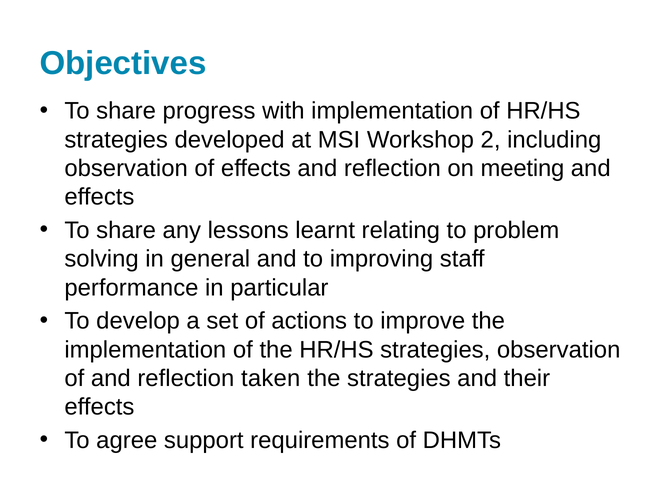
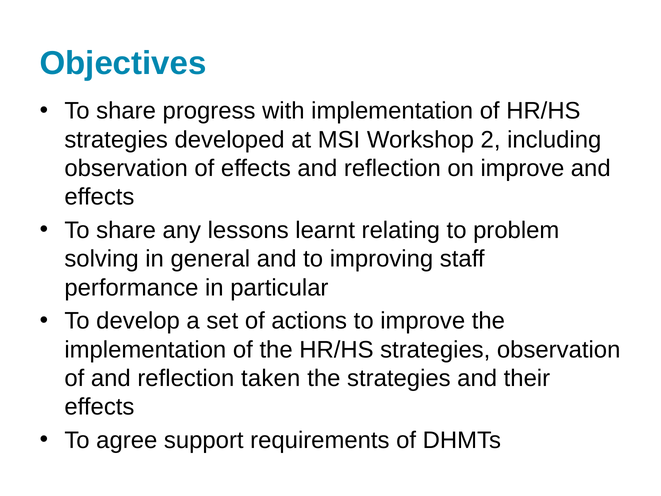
on meeting: meeting -> improve
